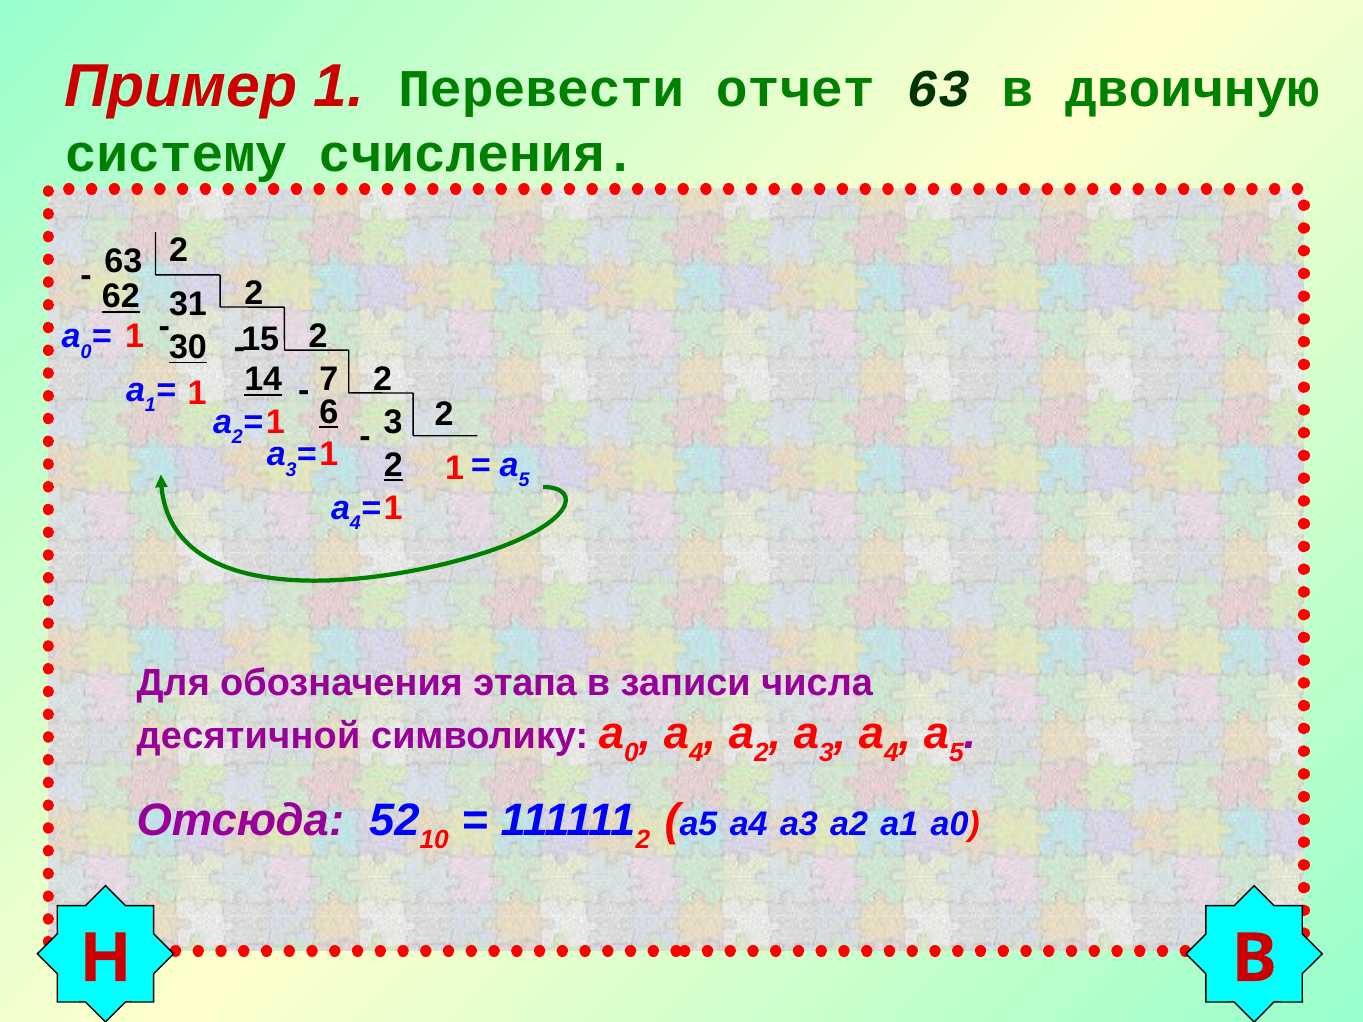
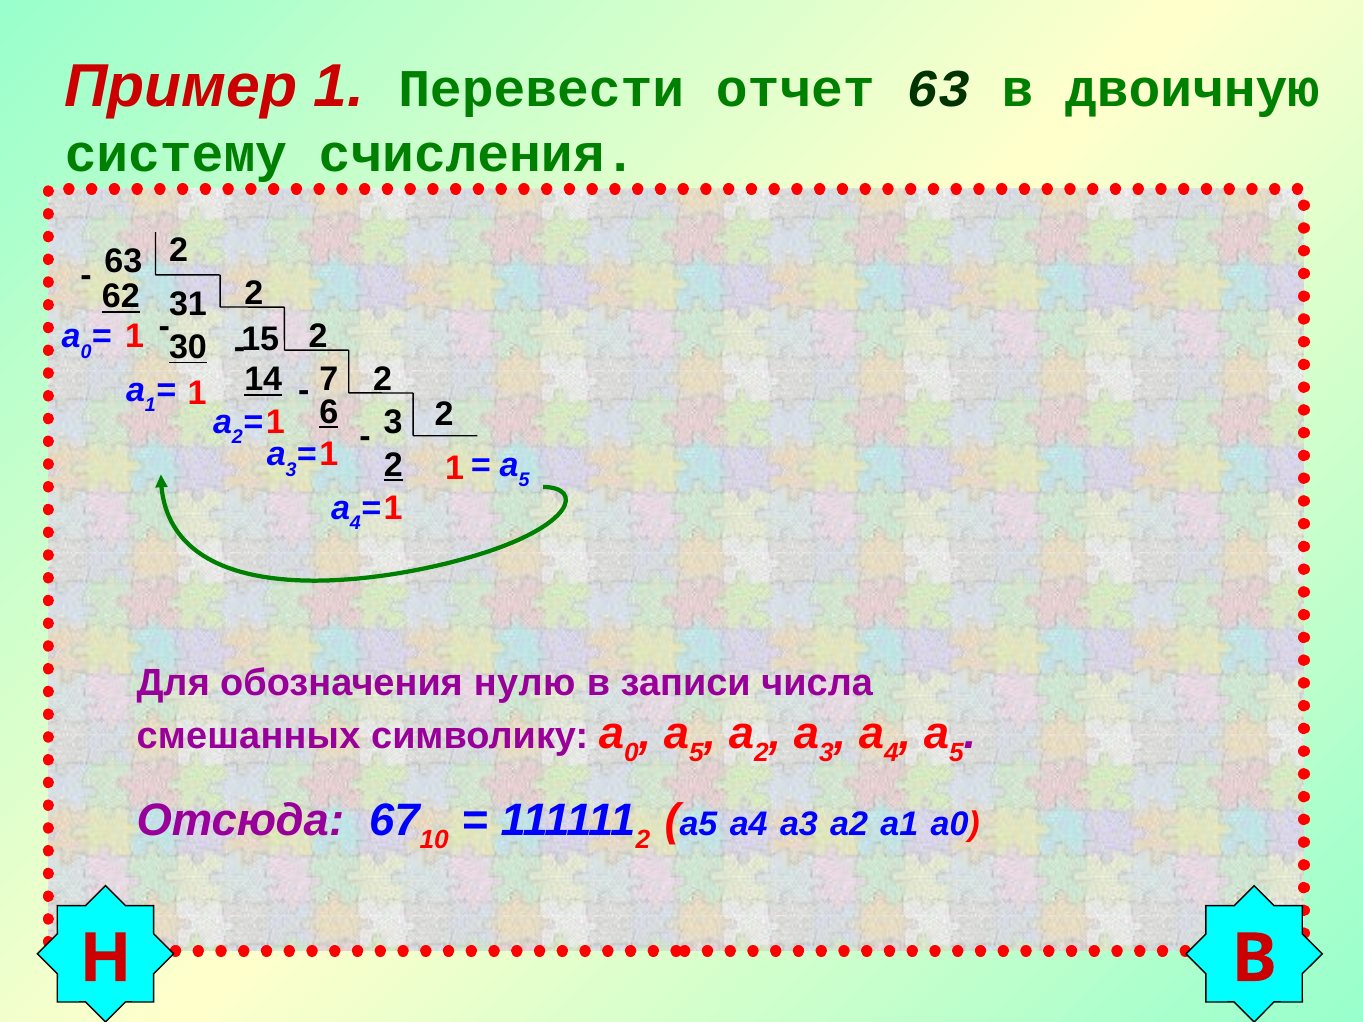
этапа: этапа -> нулю
десятичной: десятичной -> смешанных
4 at (696, 753): 4 -> 5
52: 52 -> 67
